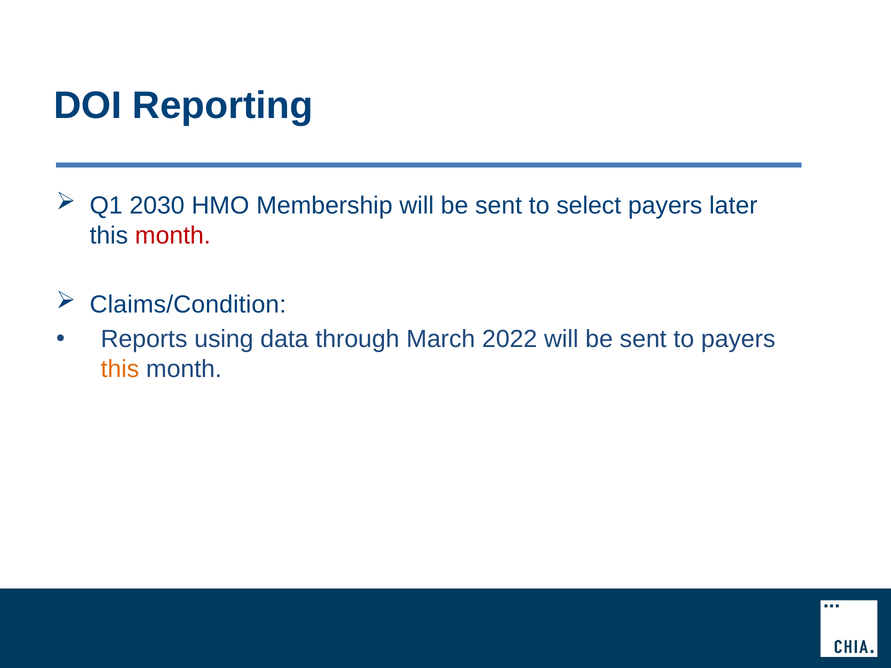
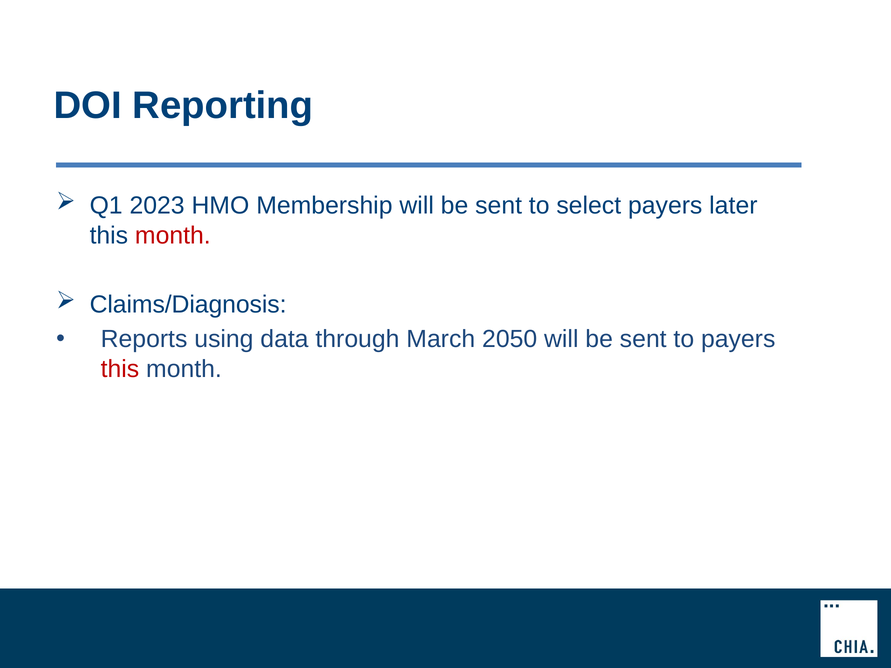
2030: 2030 -> 2023
Claims/Condition: Claims/Condition -> Claims/Diagnosis
2022: 2022 -> 2050
this at (120, 369) colour: orange -> red
